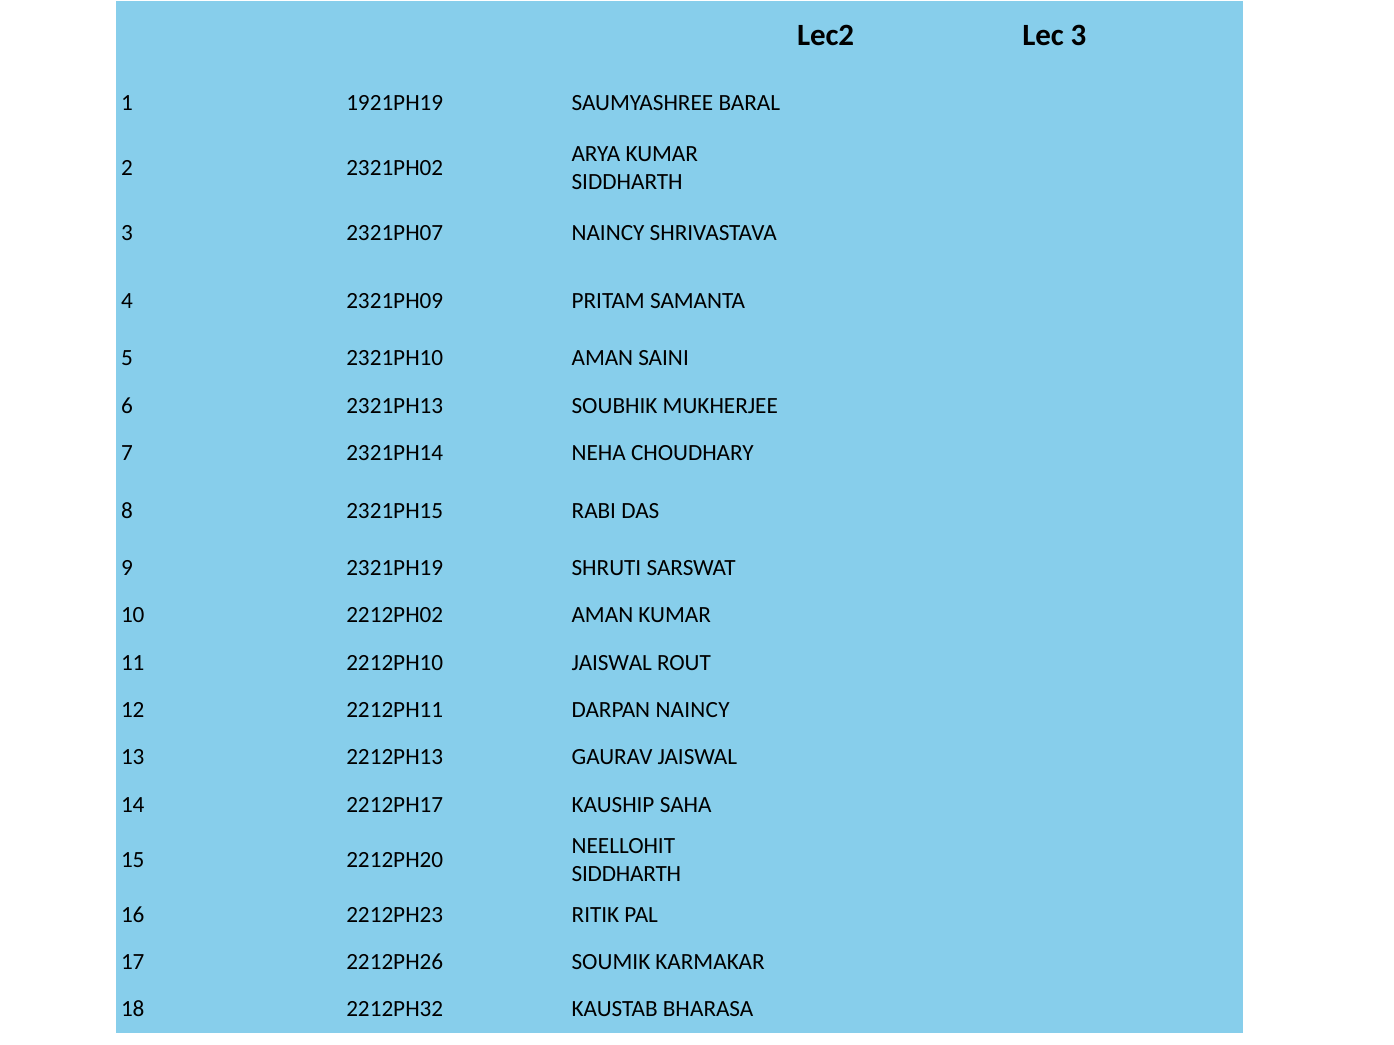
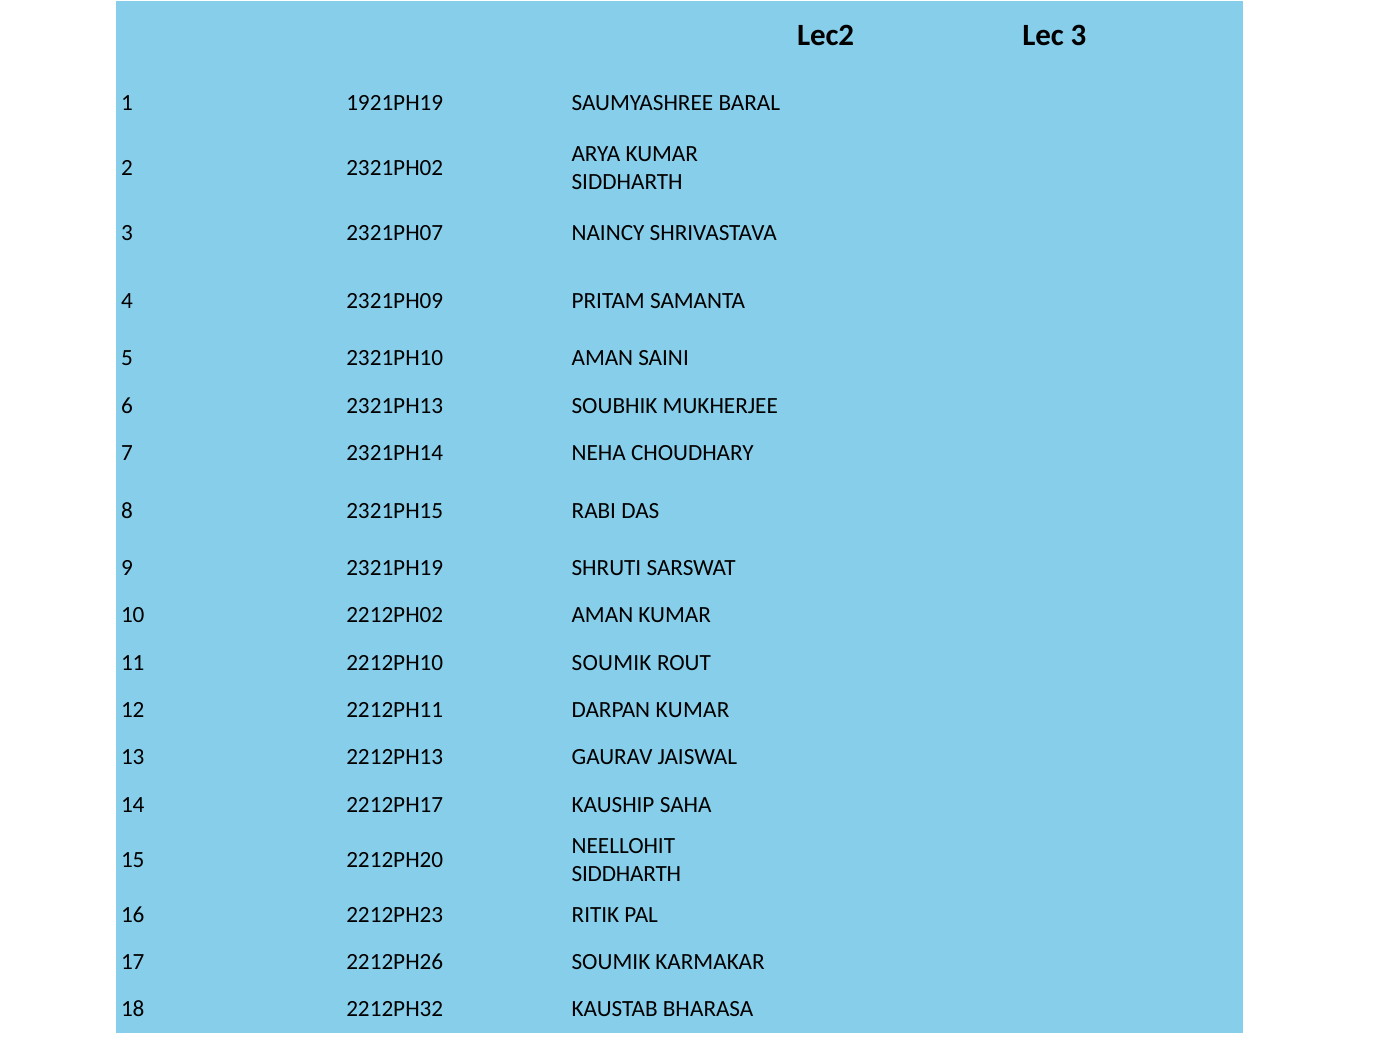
2212PH10 JAISWAL: JAISWAL -> SOUMIK
DARPAN NAINCY: NAINCY -> KUMAR
